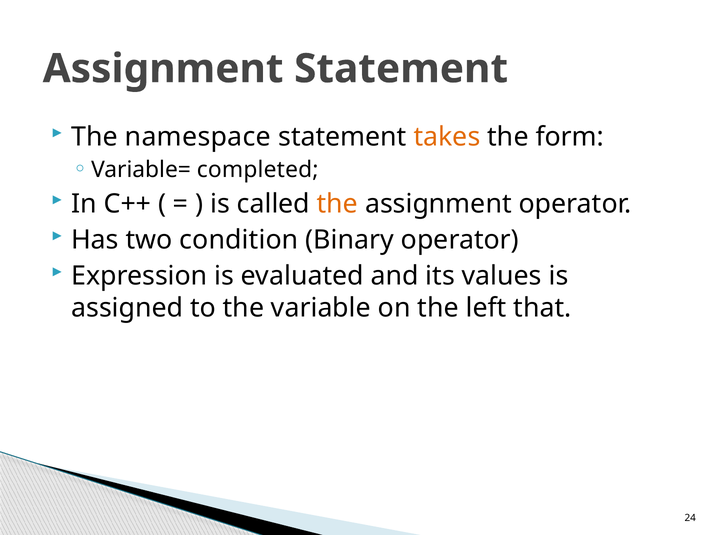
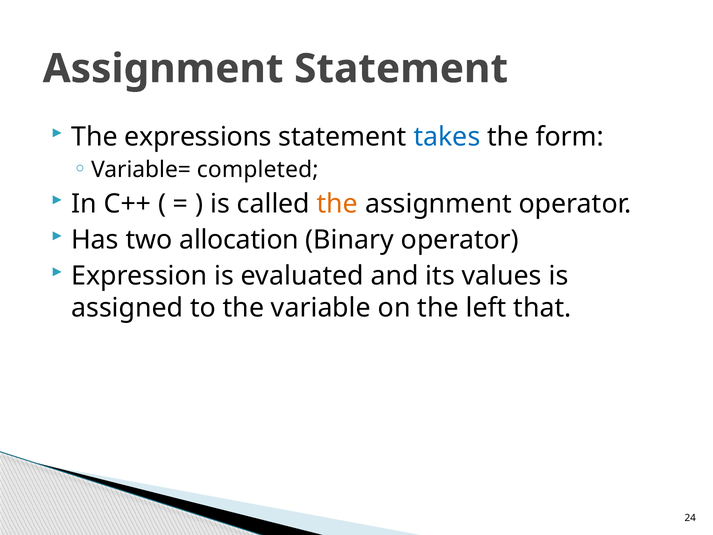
namespace: namespace -> expressions
takes colour: orange -> blue
condition: condition -> allocation
